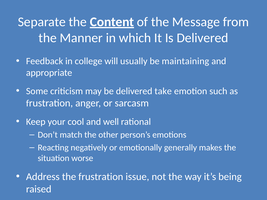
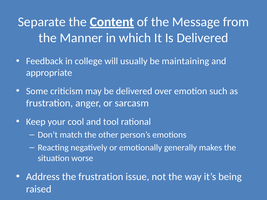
take: take -> over
well: well -> tool
